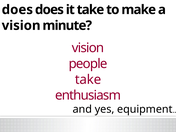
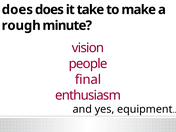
vision at (21, 26): vision -> rough
take at (88, 80): take -> final
